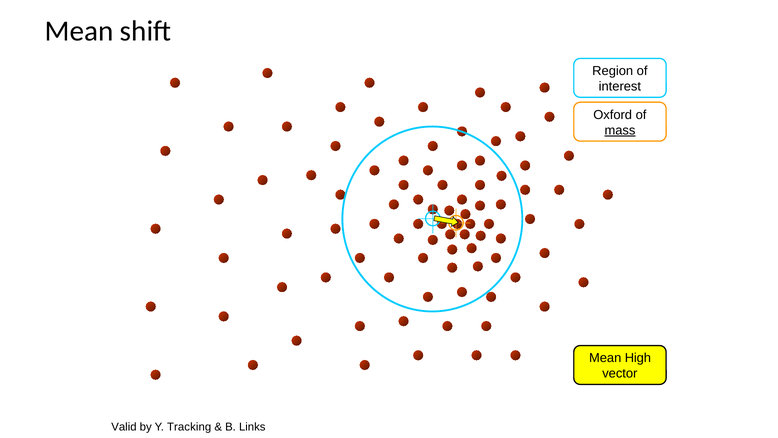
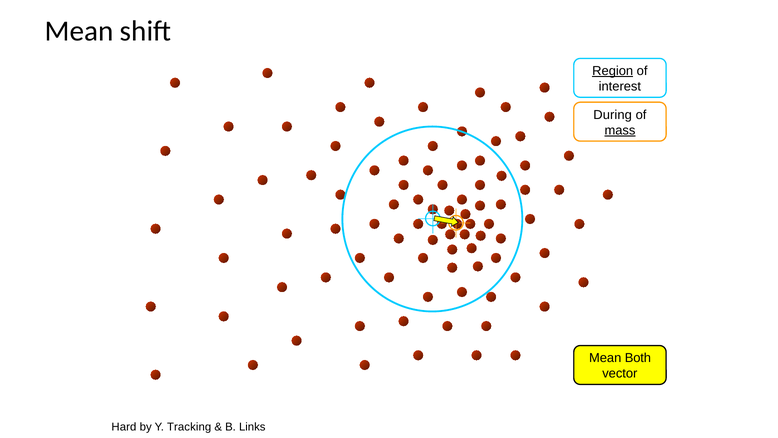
Region underline: none -> present
Oxford: Oxford -> During
High: High -> Both
Valid: Valid -> Hard
